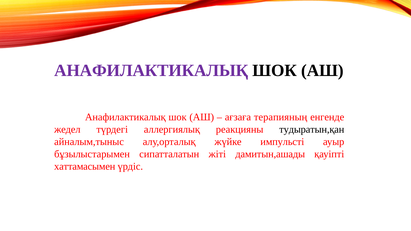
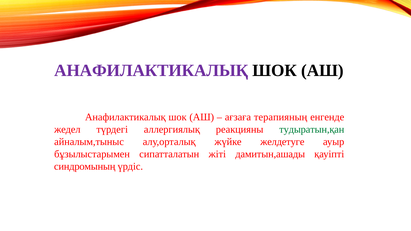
тудыратын,қан colour: black -> green
импульсті: импульсті -> желдетуге
хаттамасымен: хаттамасымен -> синдромының
